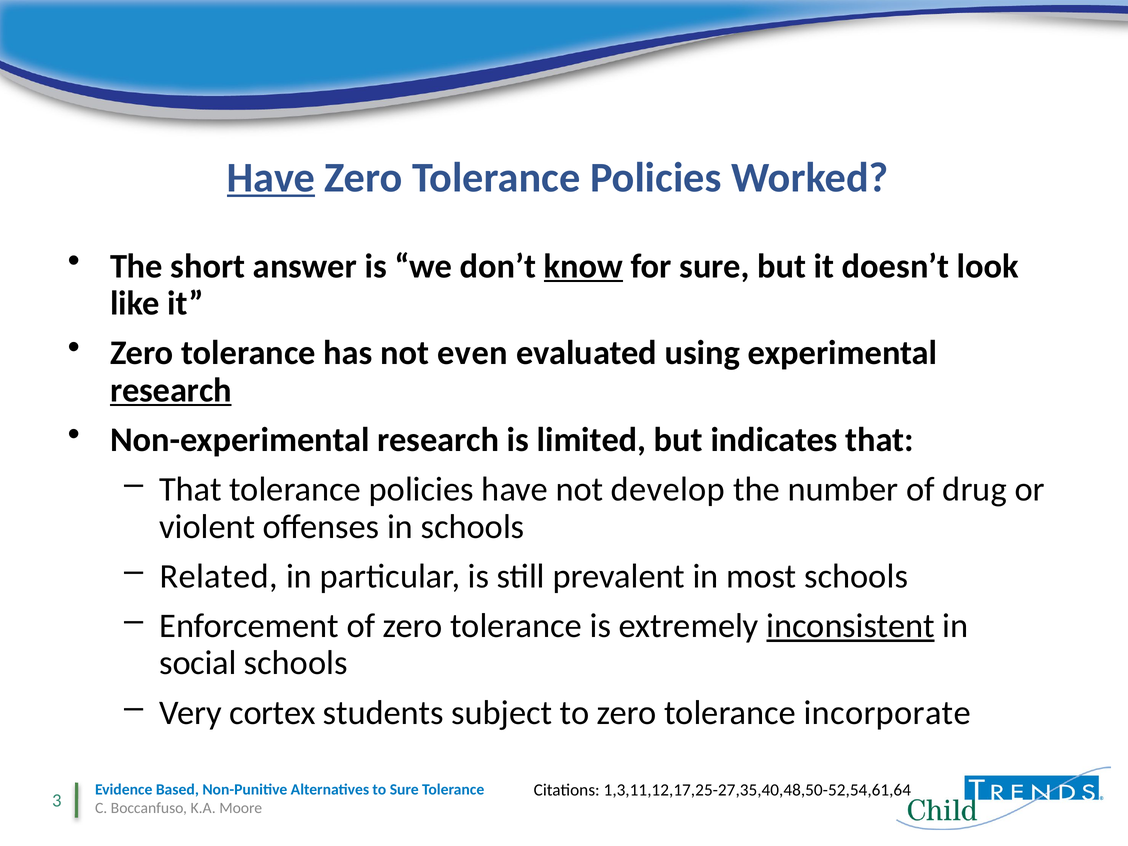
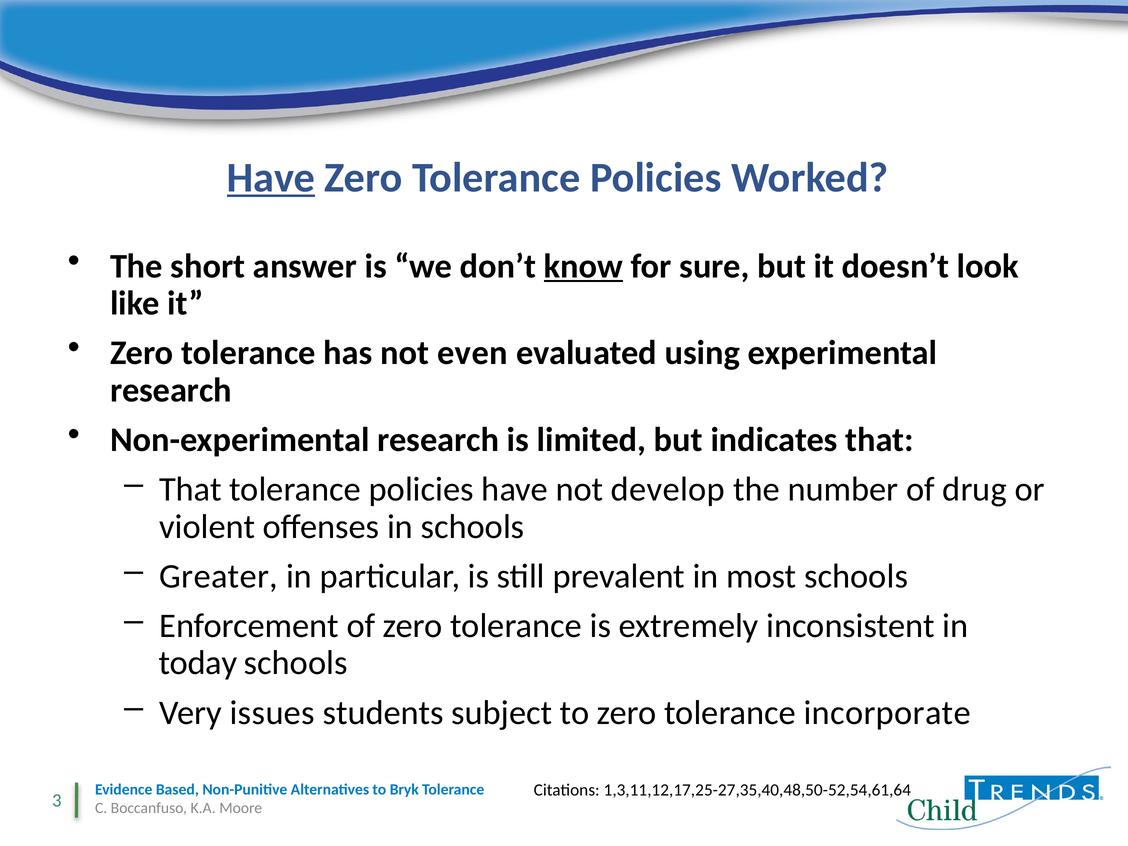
research at (171, 390) underline: present -> none
Related: Related -> Greater
inconsistent underline: present -> none
social: social -> today
cortex: cortex -> issues
to Sure: Sure -> Bryk
